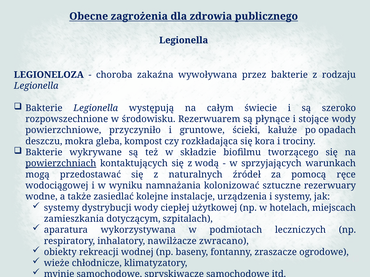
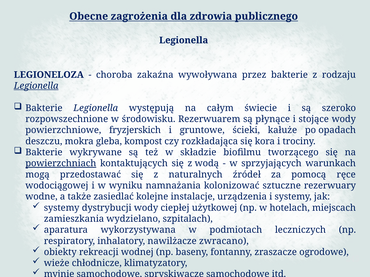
Legionella at (36, 86) underline: none -> present
przyczyniło: przyczyniło -> fryzjerskich
dotyczącym: dotyczącym -> wydzielano
